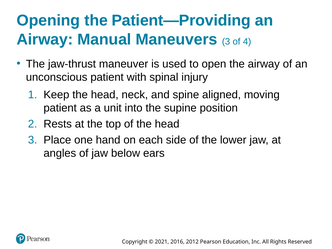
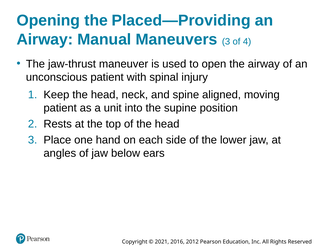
Patient—Providing: Patient—Providing -> Placed—Providing
